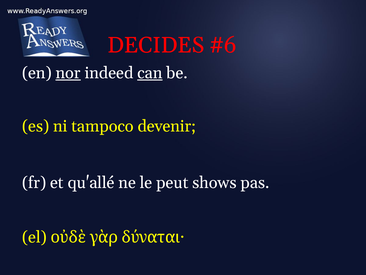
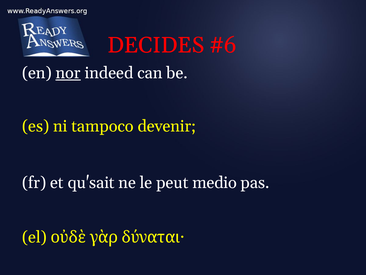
can underline: present -> none
qu'allé: qu'allé -> qu'sait
shows: shows -> medio
